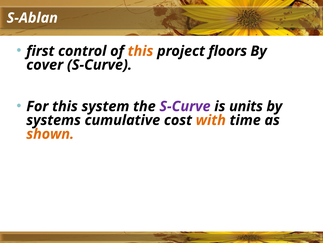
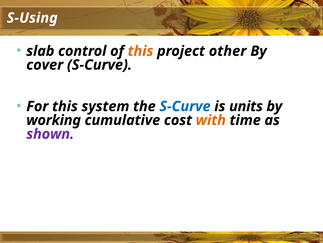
S-Ablan: S-Ablan -> S-Using
first: first -> slab
floors: floors -> other
S-Curve at (185, 106) colour: purple -> blue
systems: systems -> working
shown colour: orange -> purple
